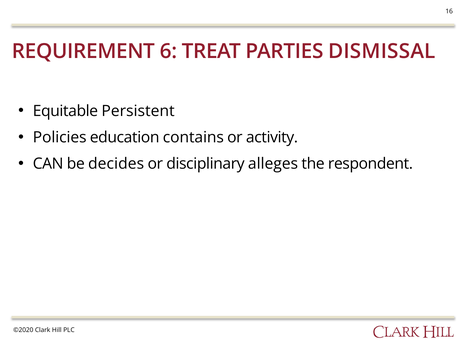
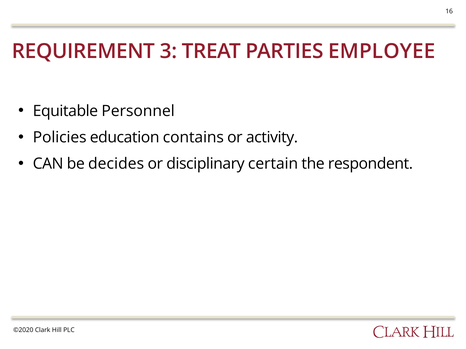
6: 6 -> 3
DISMISSAL: DISMISSAL -> EMPLOYEE
Persistent: Persistent -> Personnel
alleges: alleges -> certain
